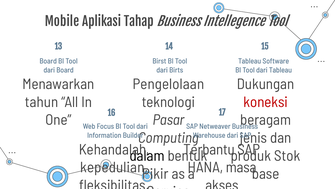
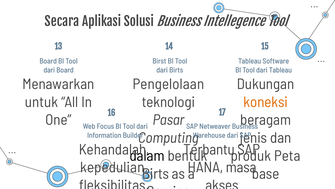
Mobile: Mobile -> Secara
Tahap: Tahap -> Solusi
tahun: tahun -> untuk
koneksi colour: red -> orange
Stok: Stok -> Peta
Pikir at (155, 173): Pikir -> Birts
